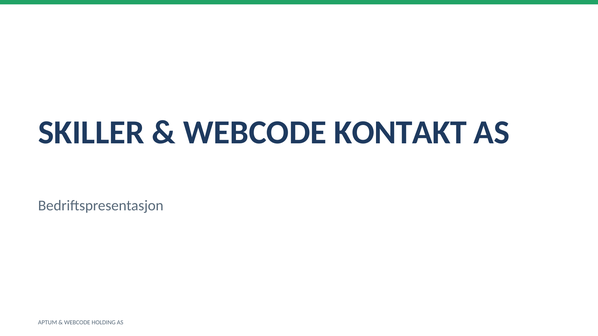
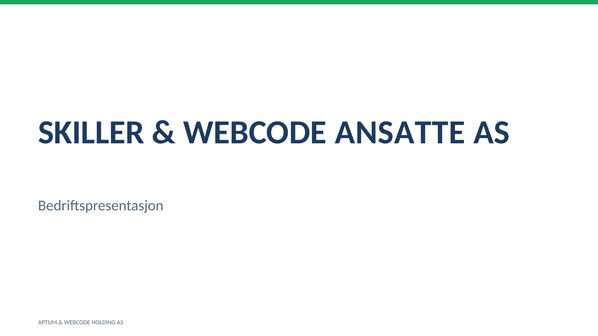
KONTAKT: KONTAKT -> ANSATTE
